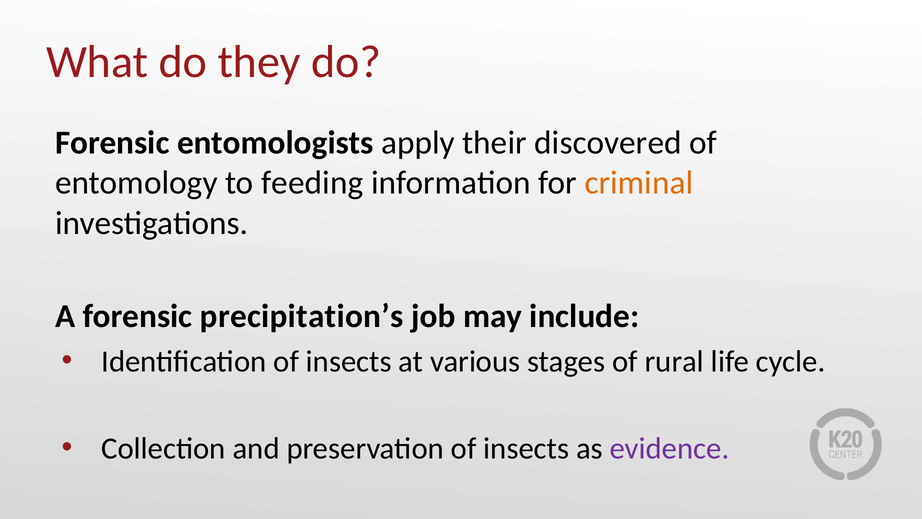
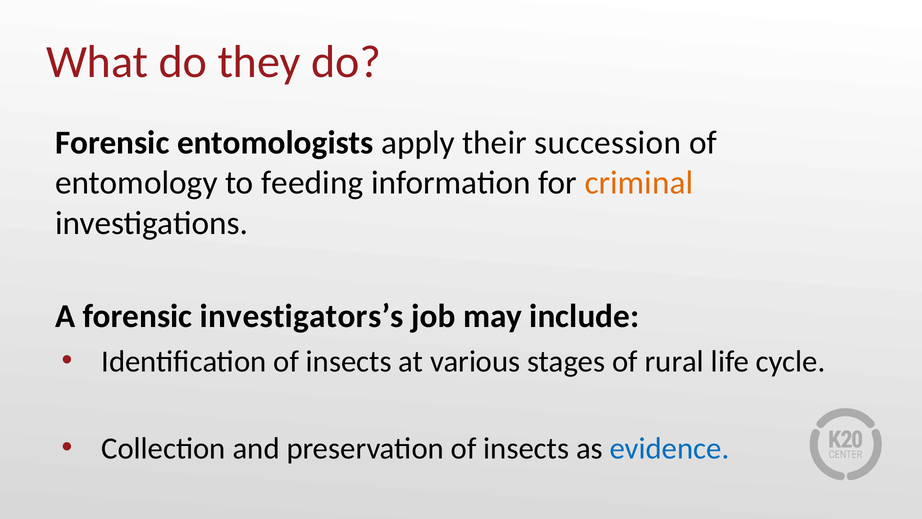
discovered: discovered -> succession
precipitation’s: precipitation’s -> investigators’s
evidence colour: purple -> blue
